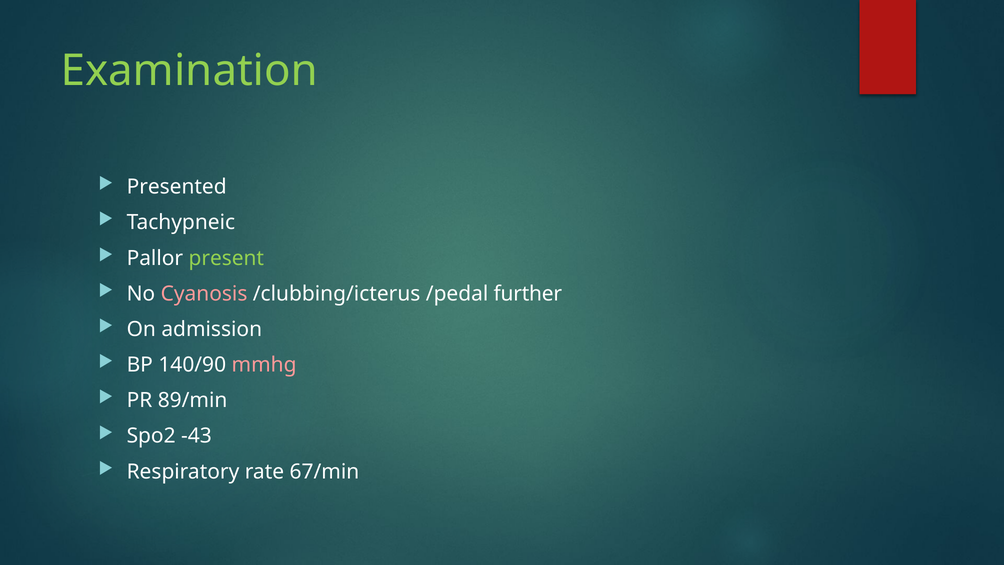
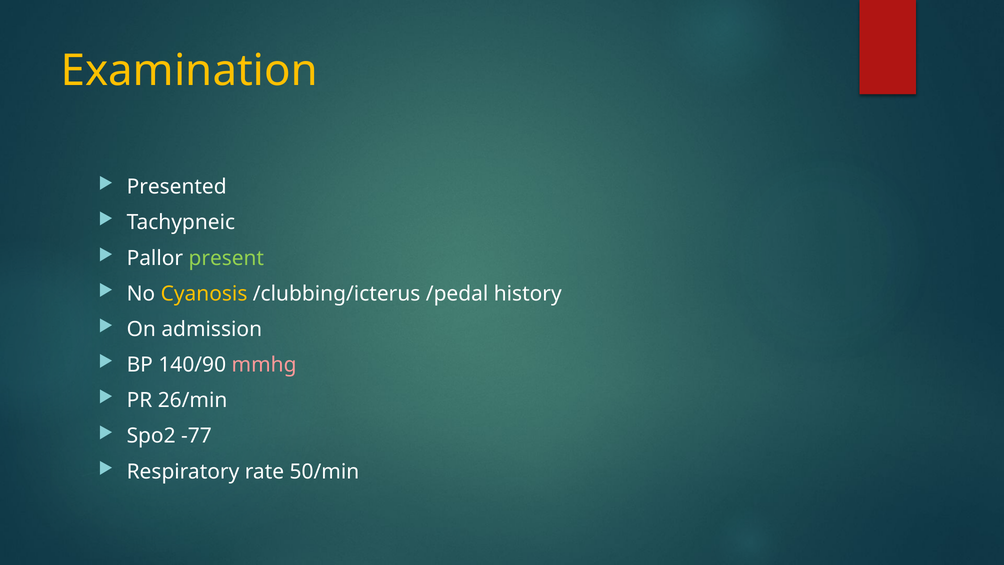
Examination colour: light green -> yellow
Cyanosis colour: pink -> yellow
further: further -> history
89/min: 89/min -> 26/min
-43: -43 -> -77
67/min: 67/min -> 50/min
